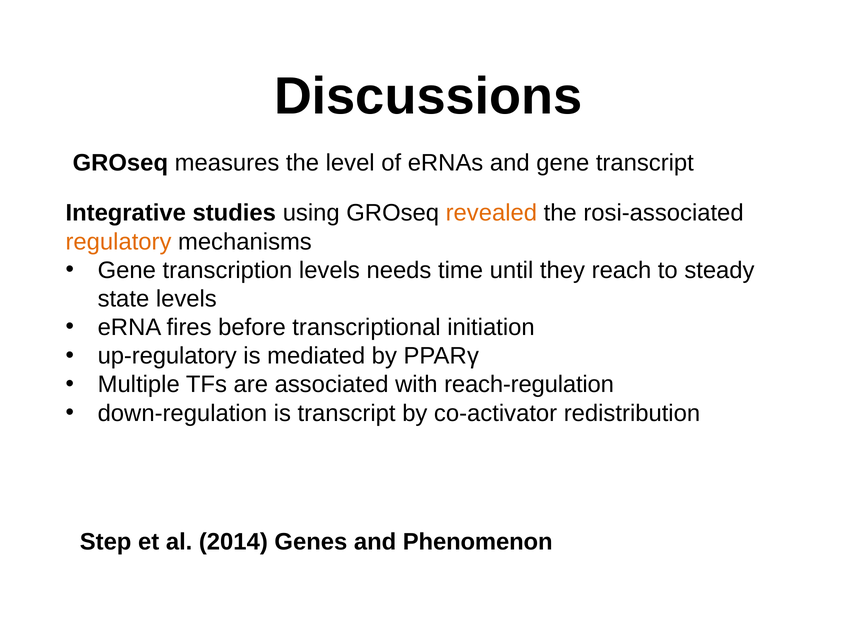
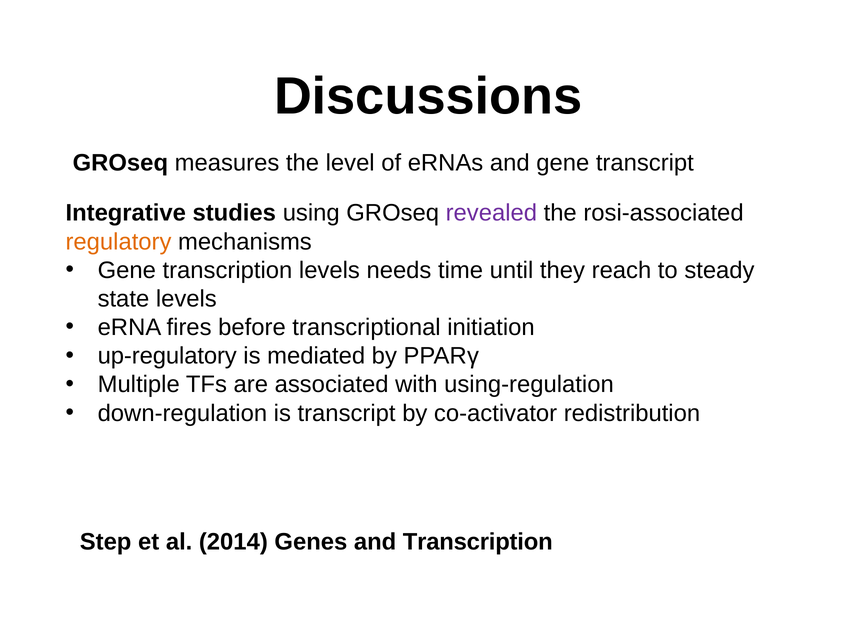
revealed colour: orange -> purple
reach-regulation: reach-regulation -> using-regulation
and Phenomenon: Phenomenon -> Transcription
